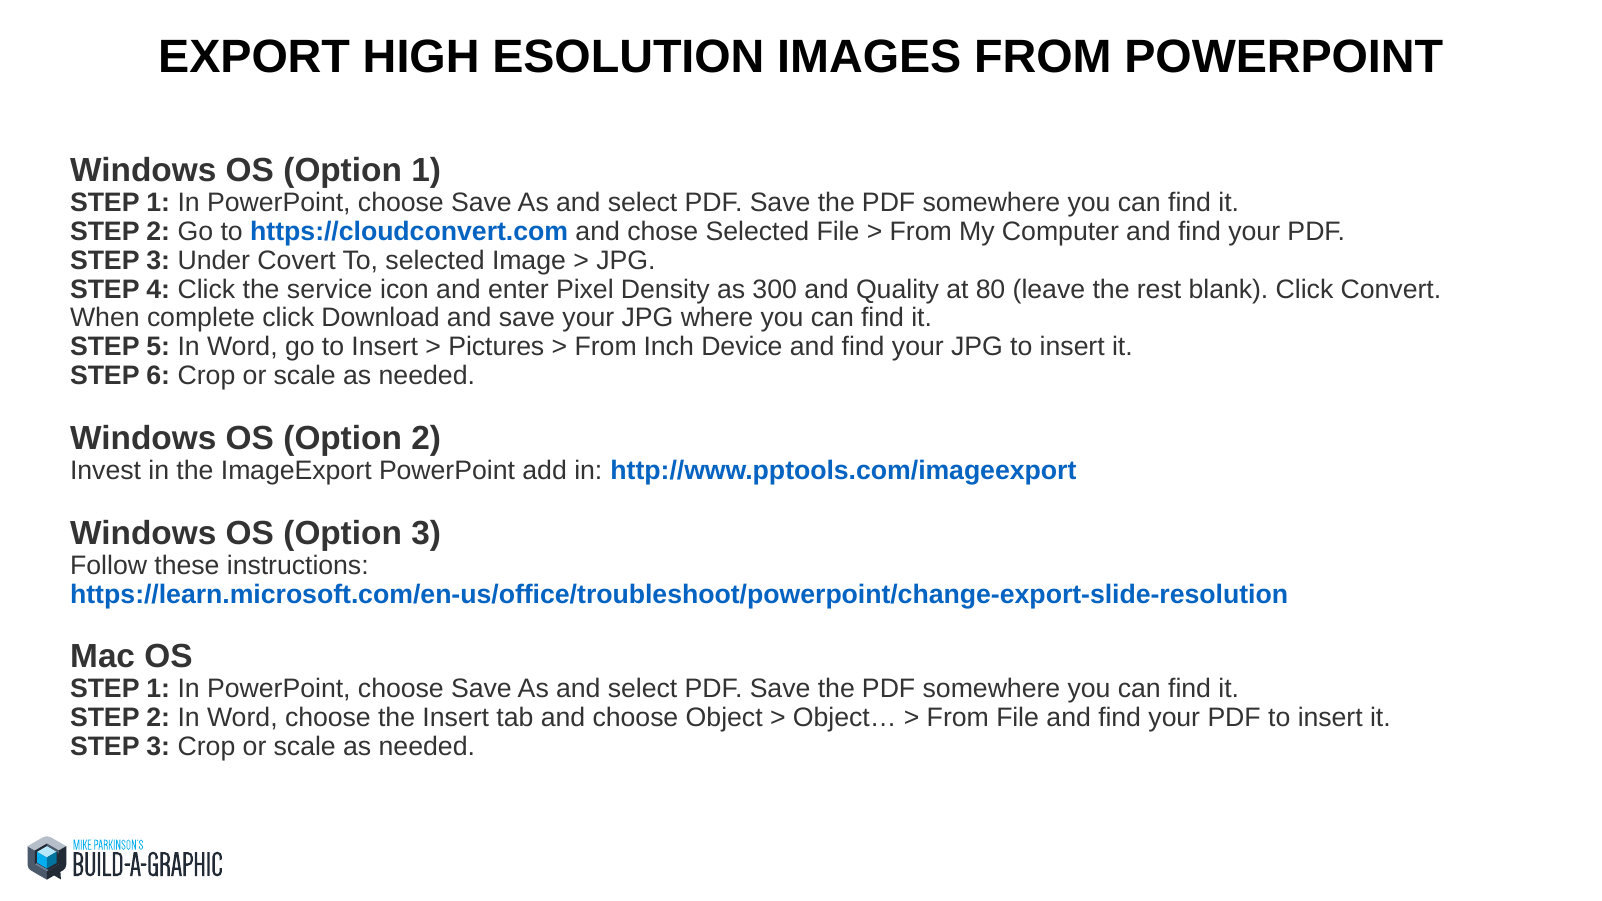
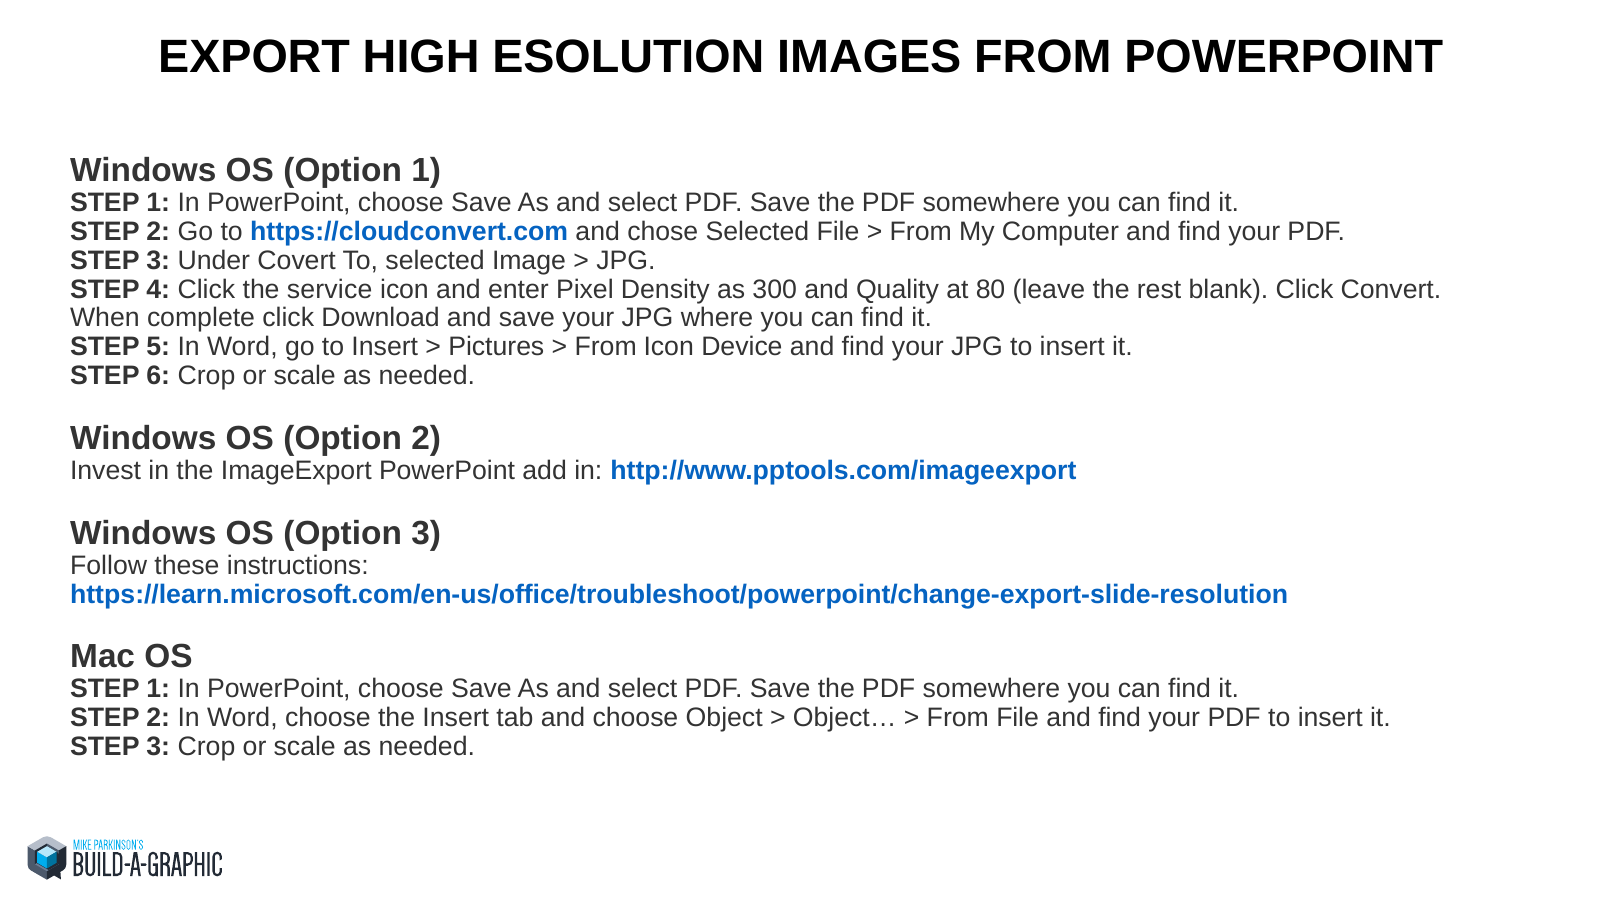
From Inch: Inch -> Icon
